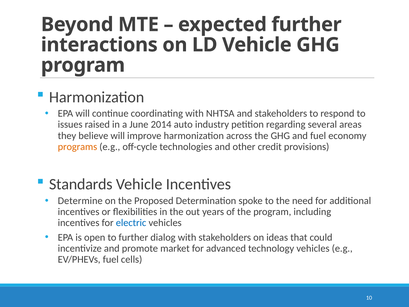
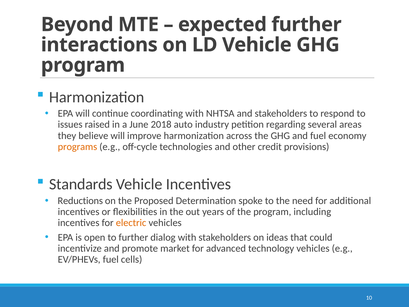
2014: 2014 -> 2018
Determine: Determine -> Reductions
electric colour: blue -> orange
